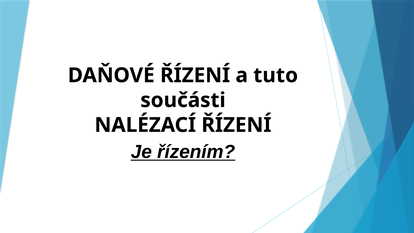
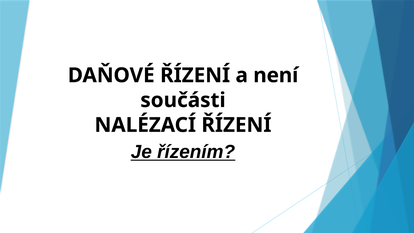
tuto: tuto -> není
